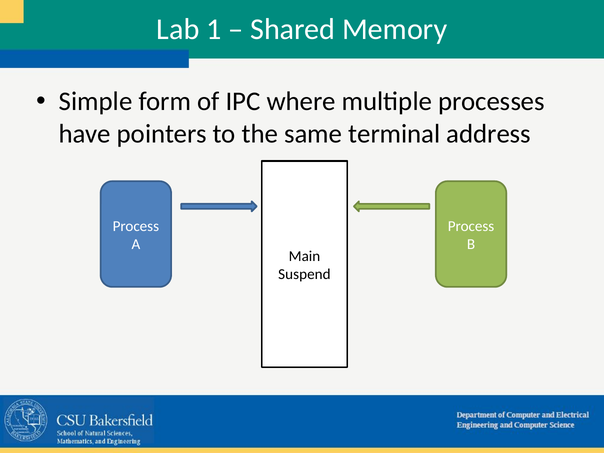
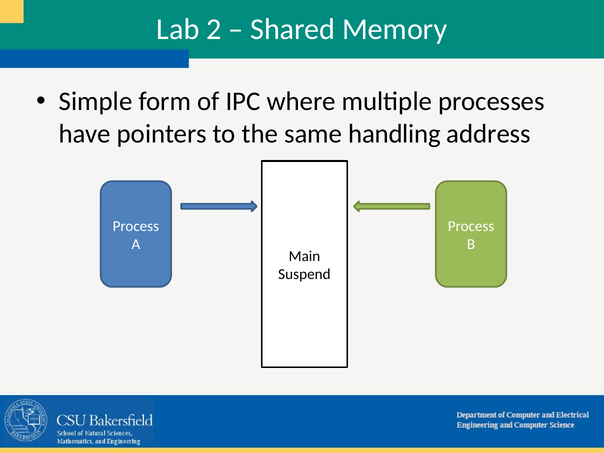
1: 1 -> 2
terminal: terminal -> handling
